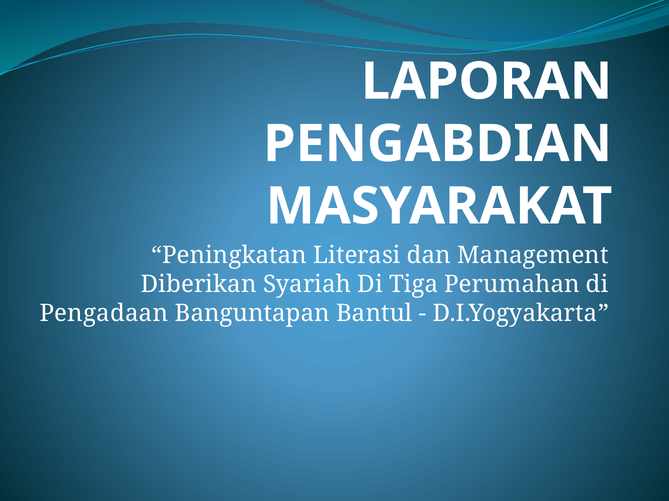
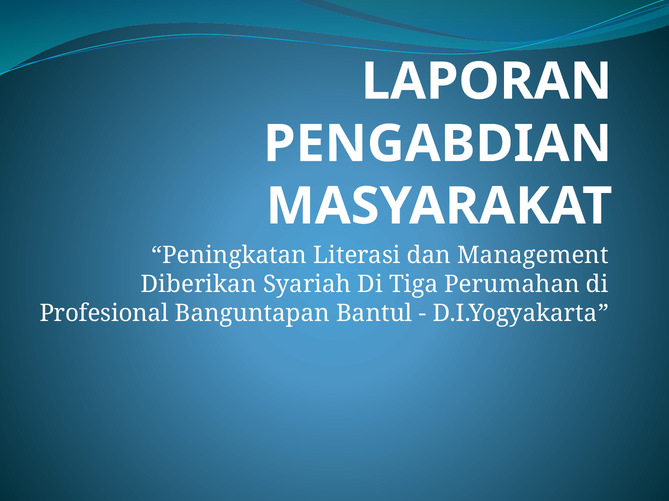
Pengadaan: Pengadaan -> Profesional
